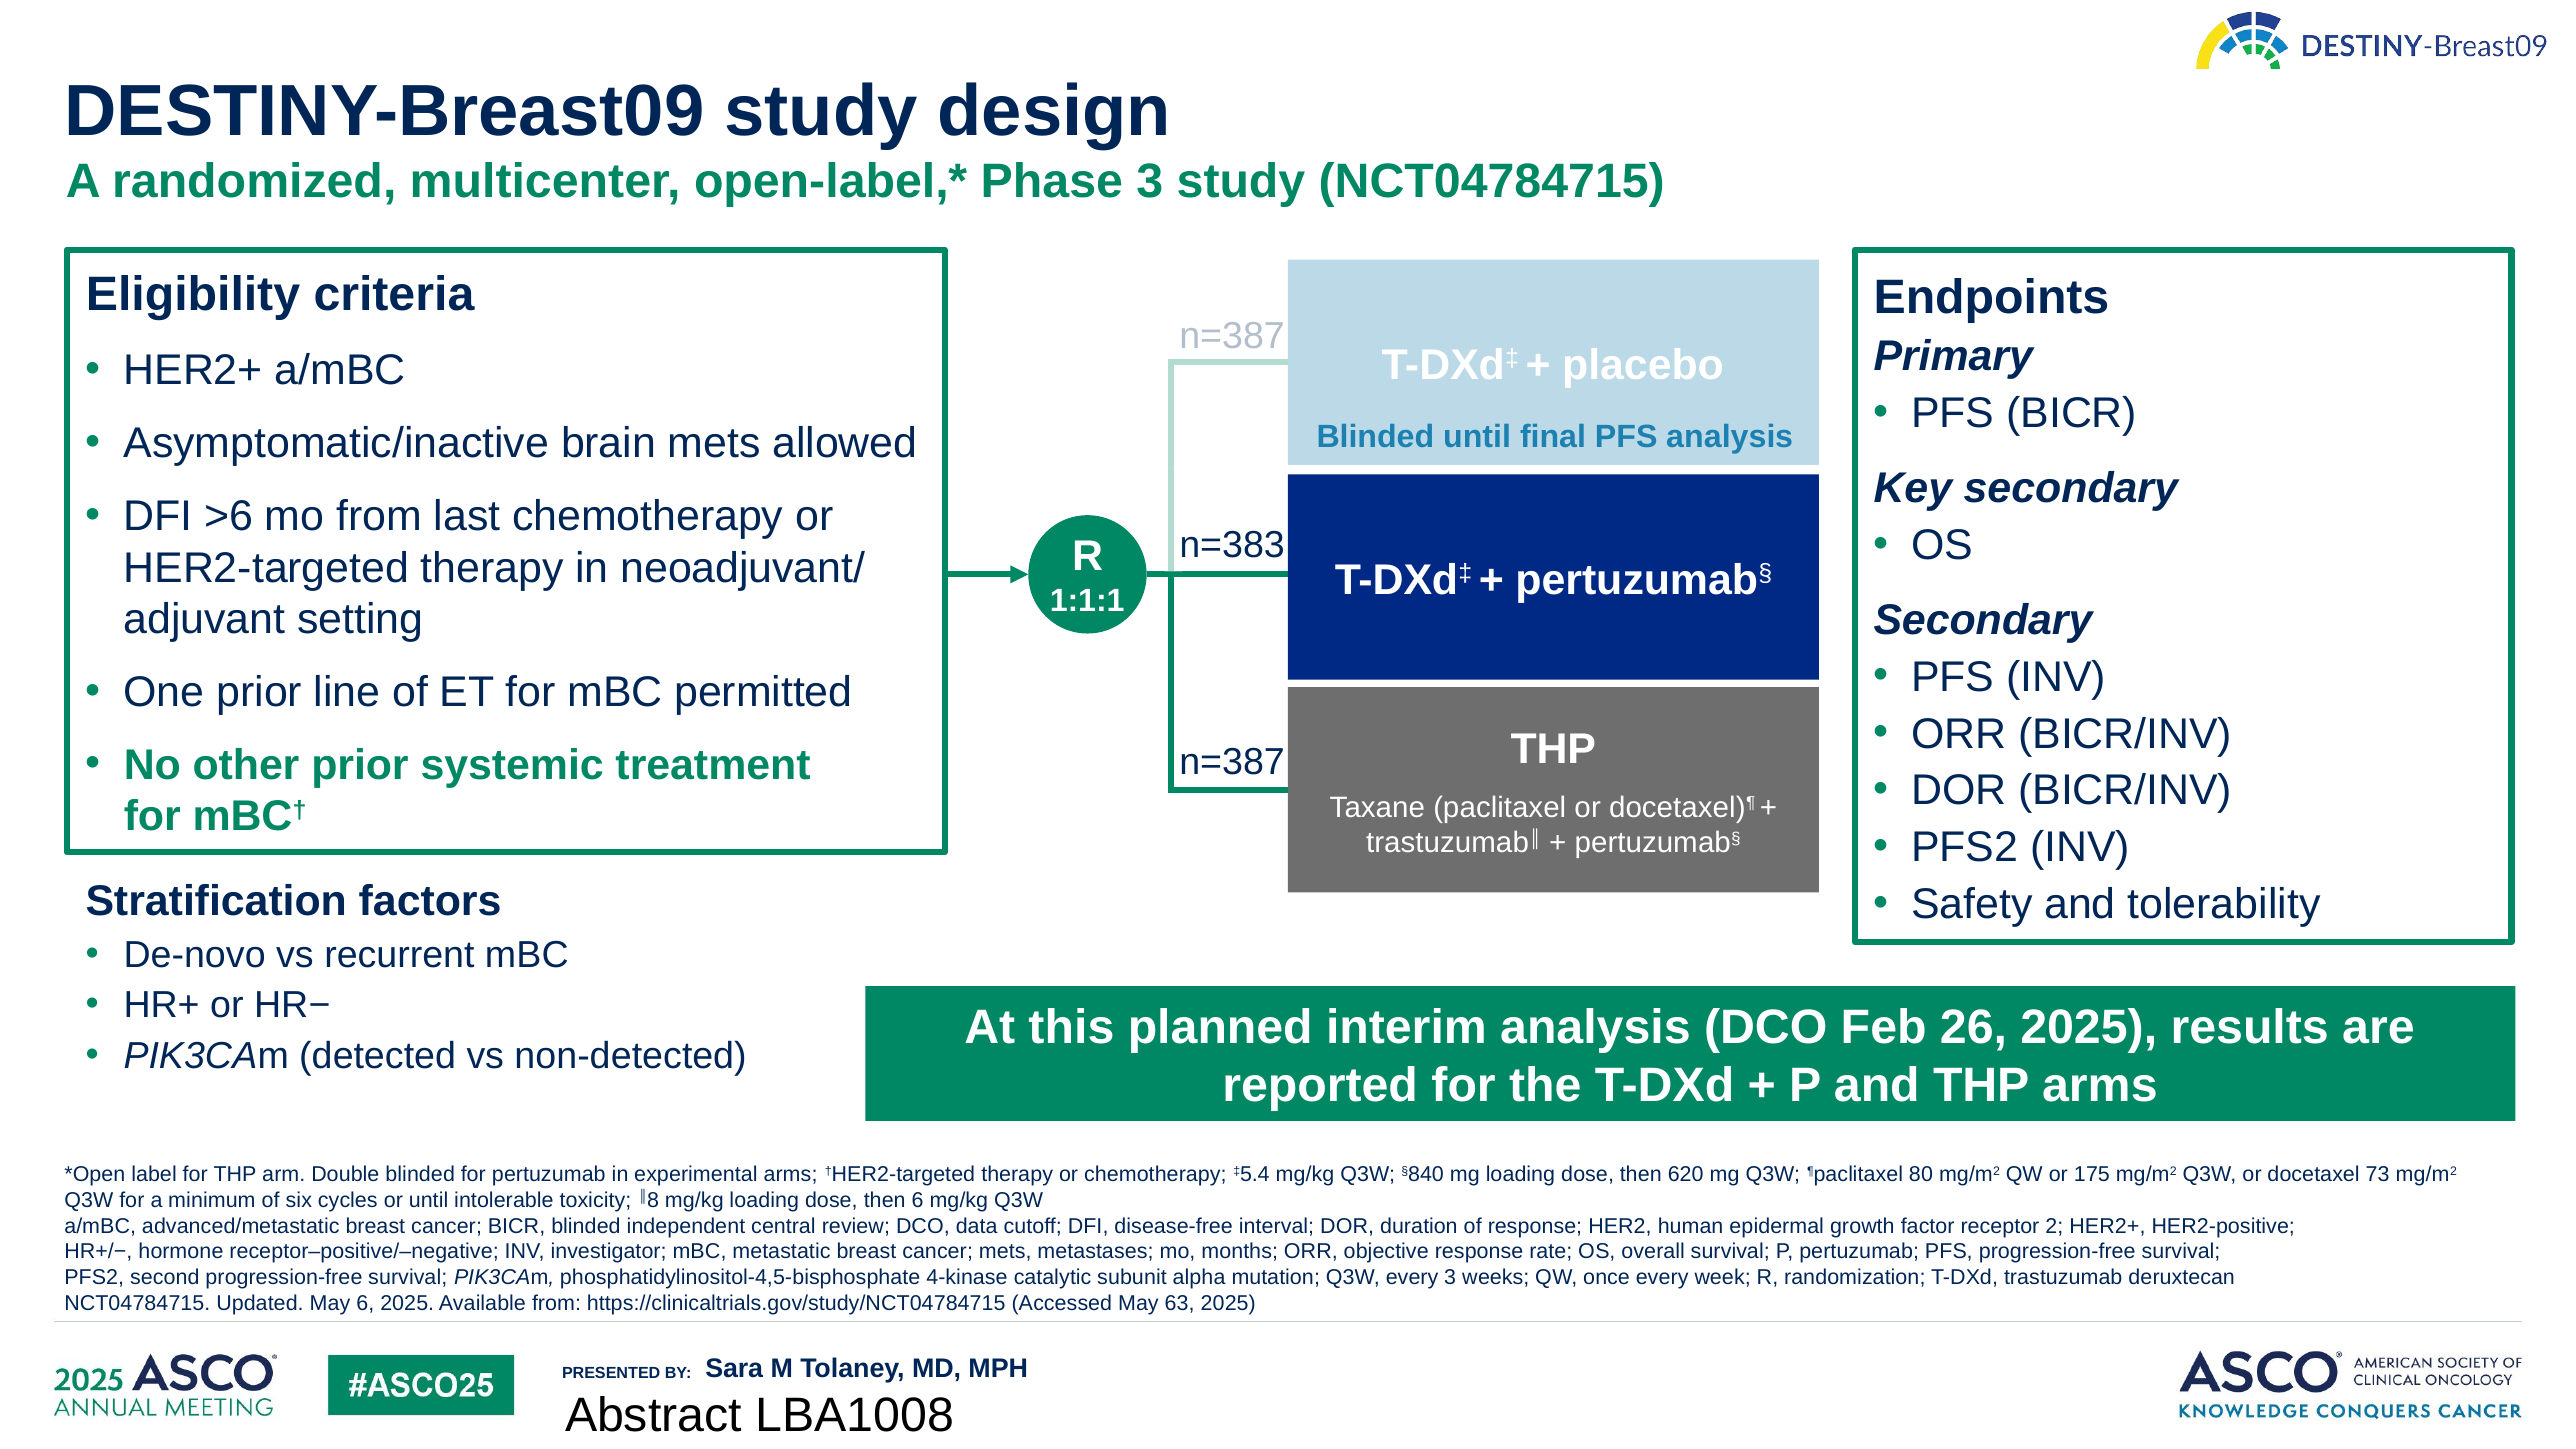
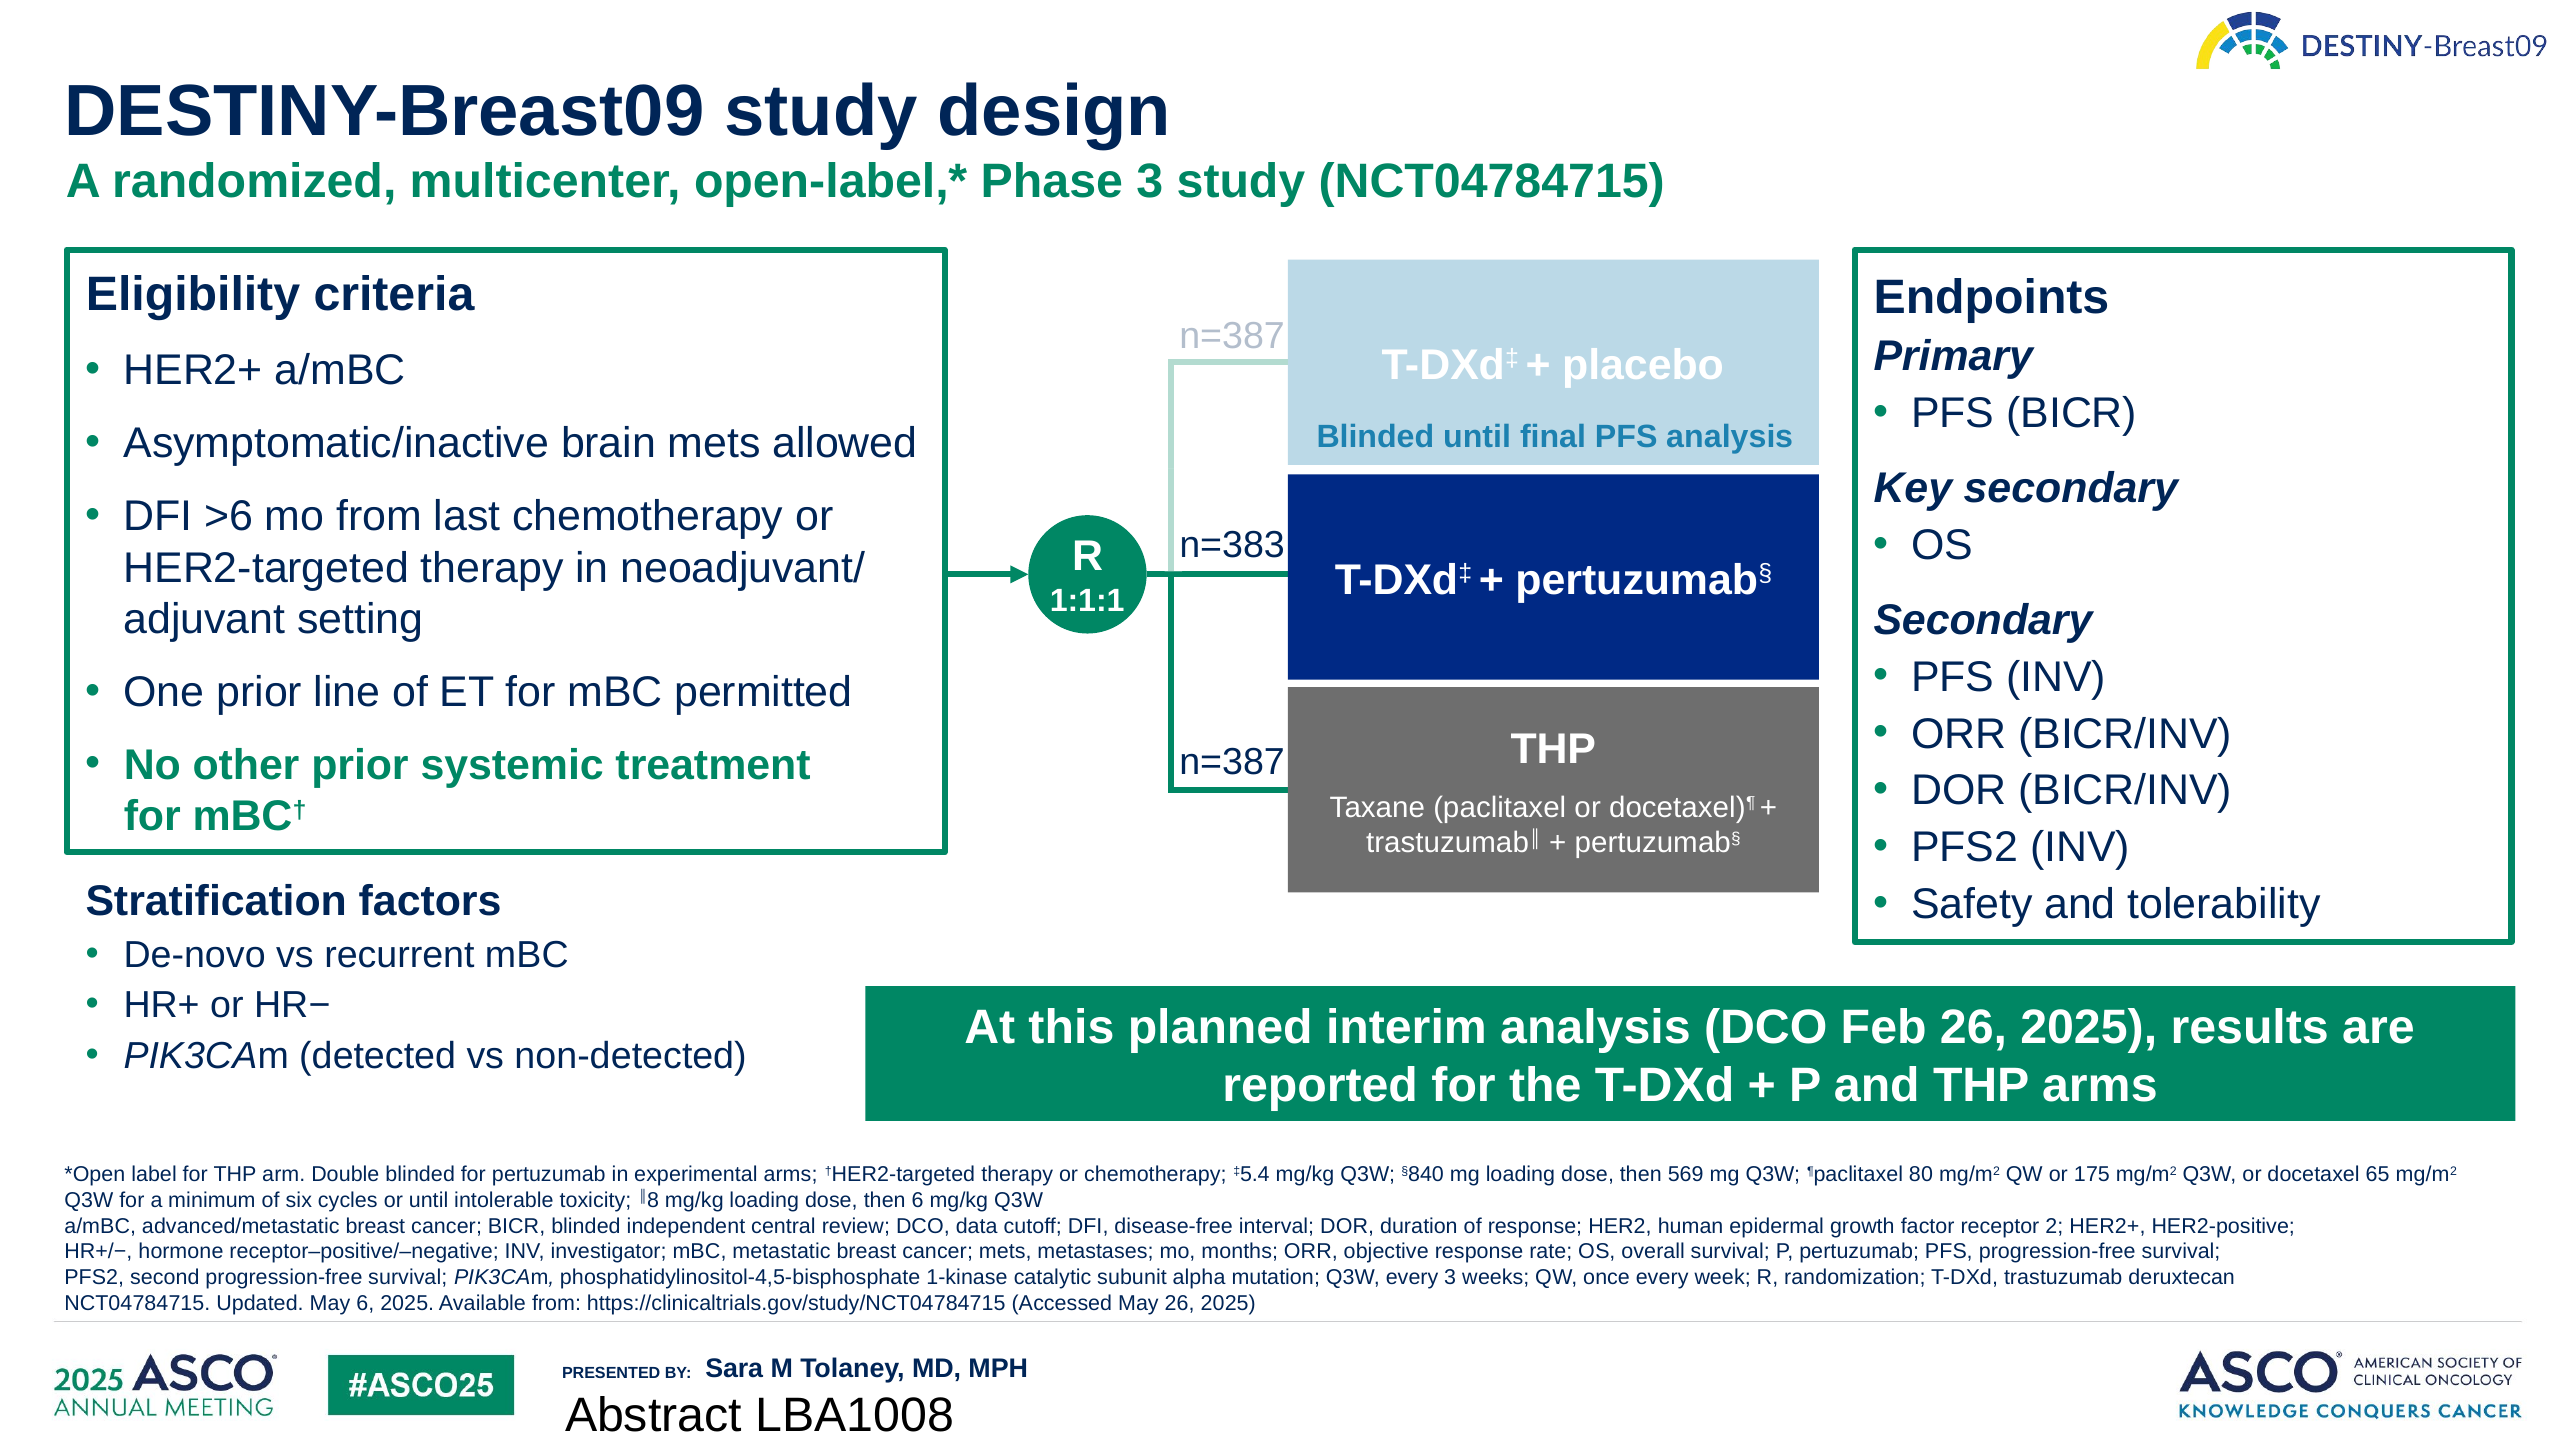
620: 620 -> 569
73: 73 -> 65
4-kinase: 4-kinase -> 1-kinase
May 63: 63 -> 26
